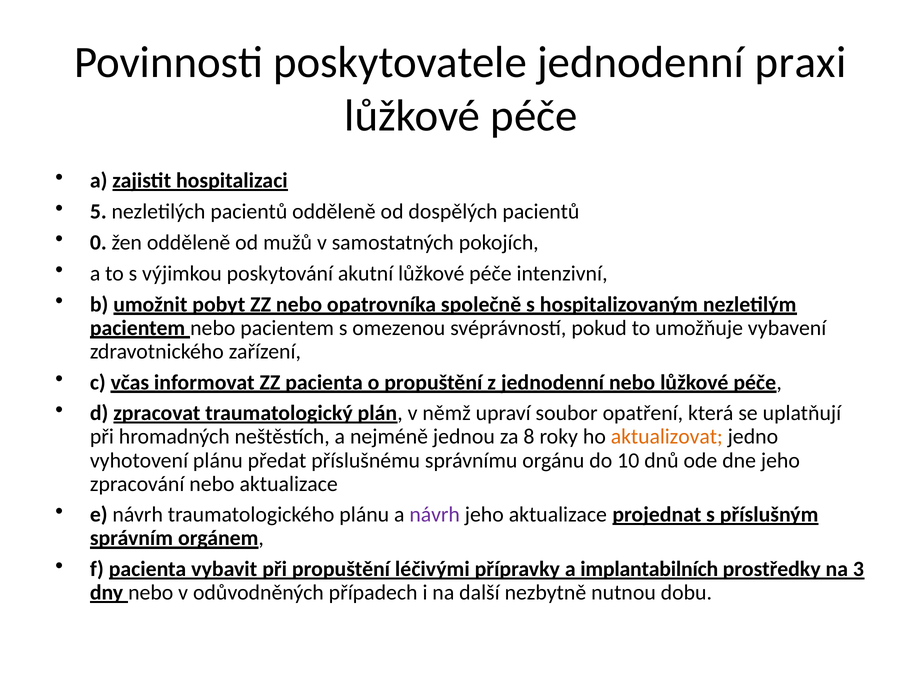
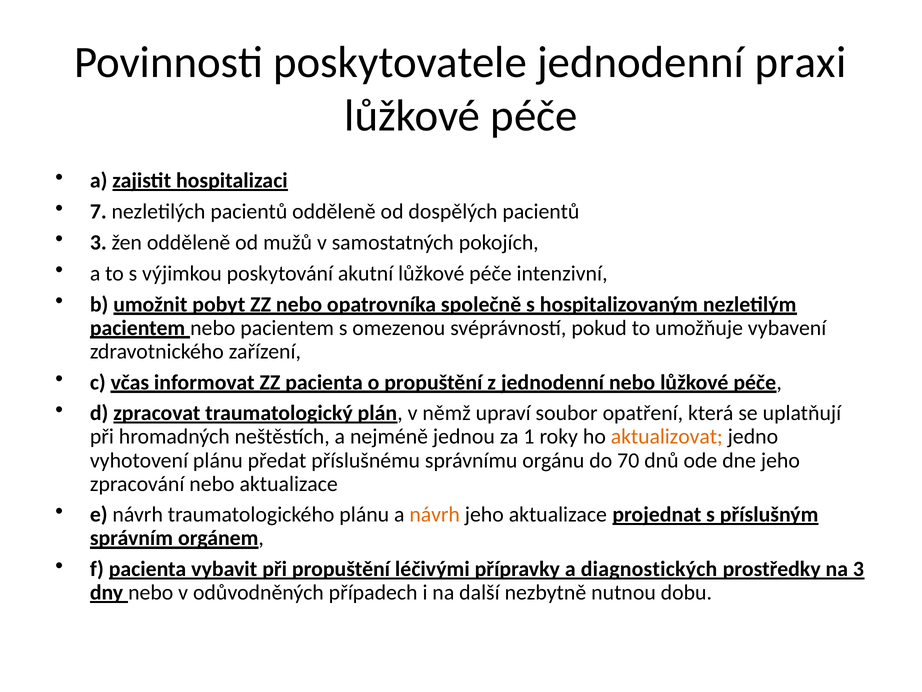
5: 5 -> 7
0 at (98, 242): 0 -> 3
8: 8 -> 1
10: 10 -> 70
návrh at (435, 514) colour: purple -> orange
implantabilních: implantabilních -> diagnostických
